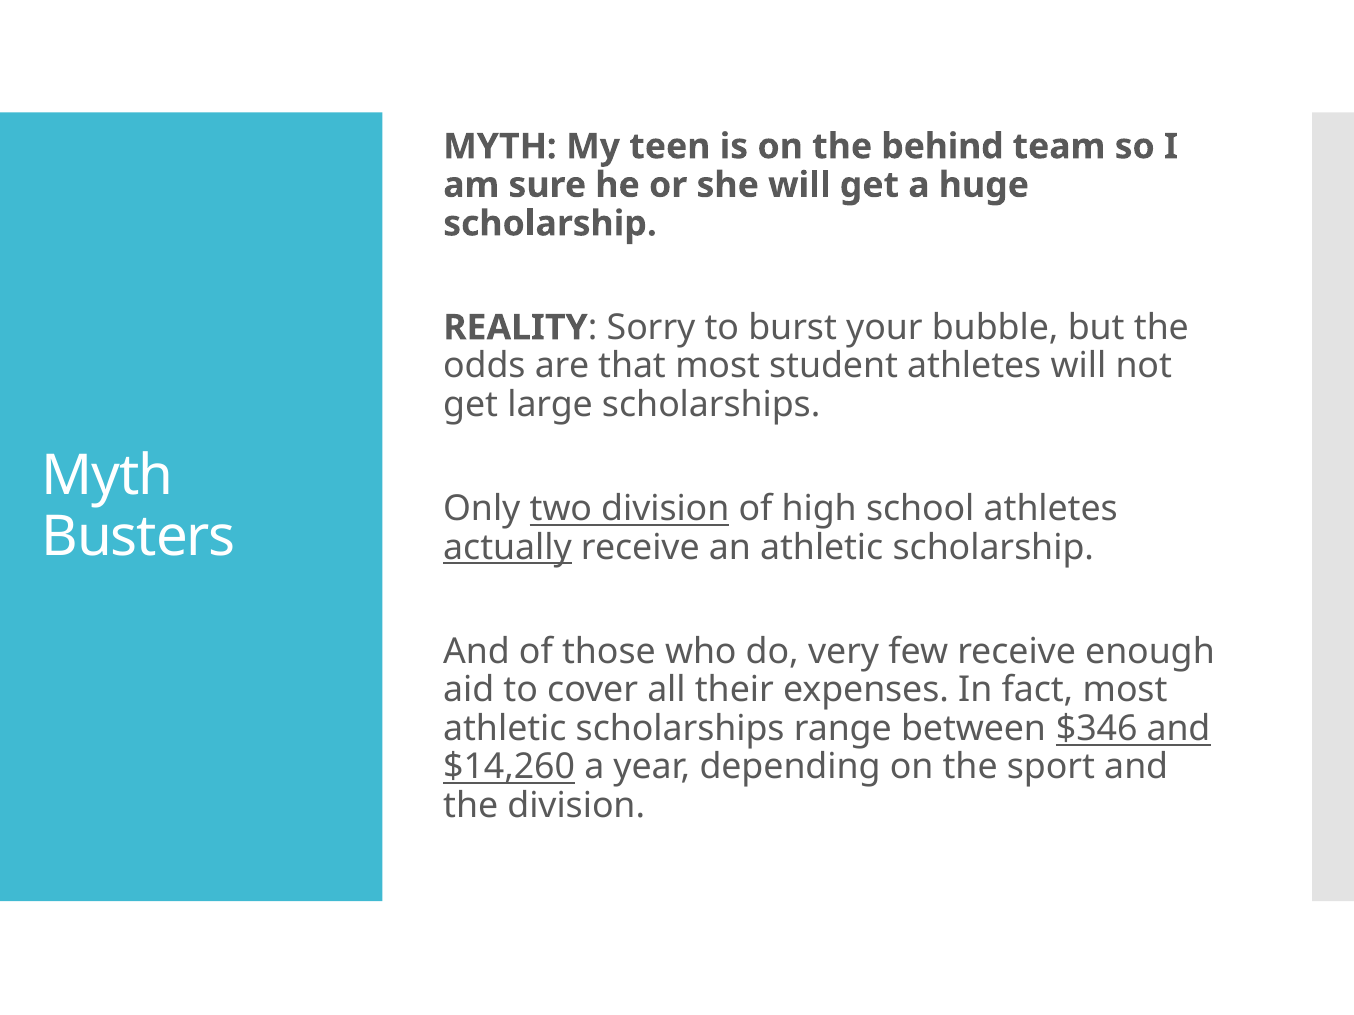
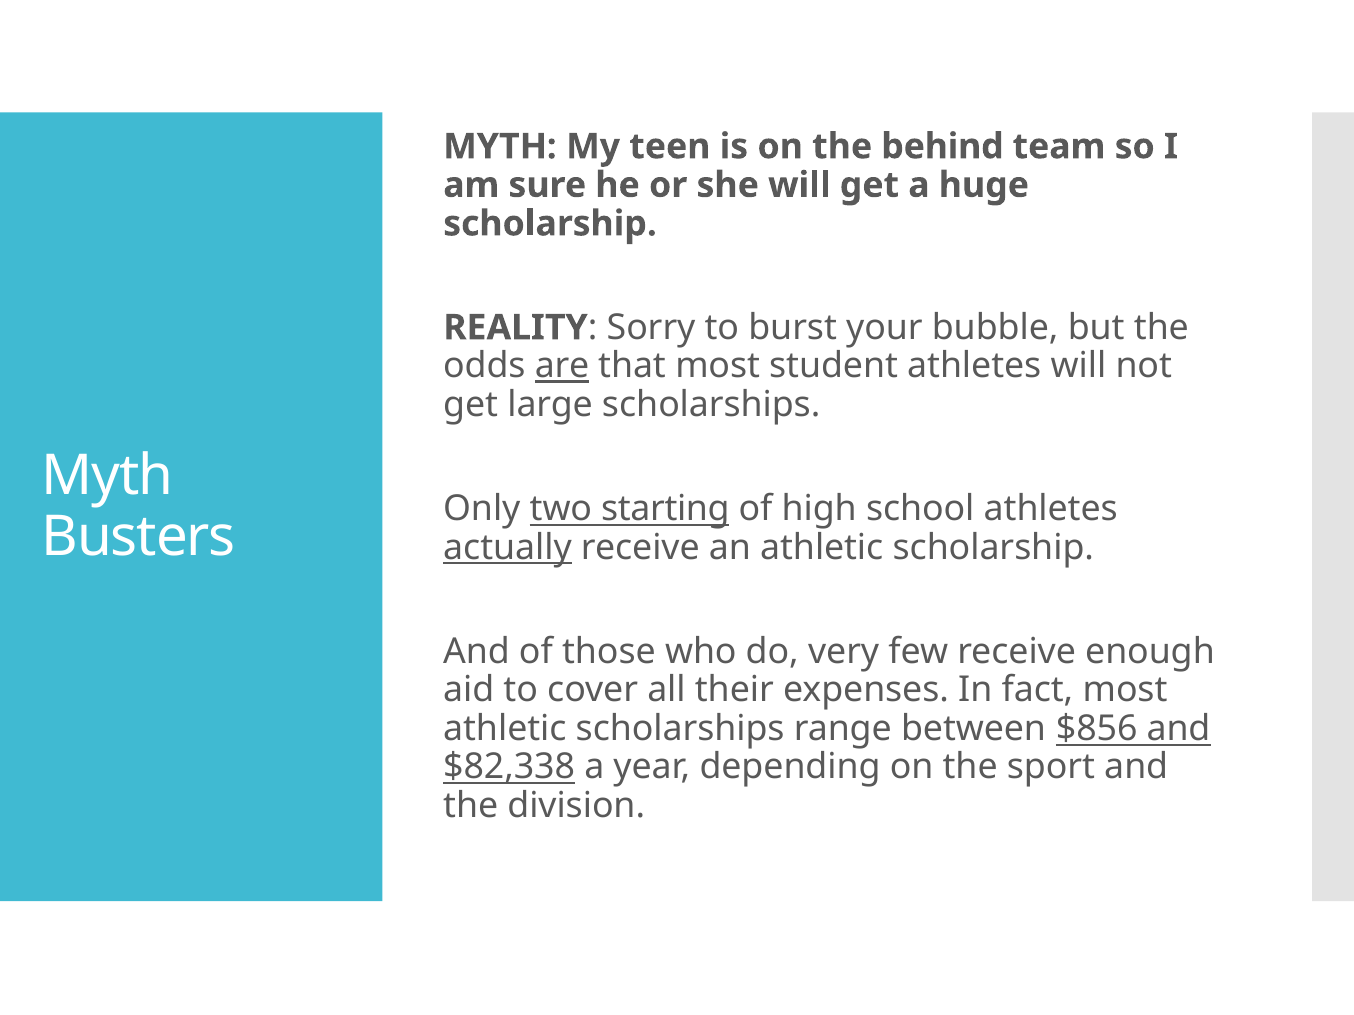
are underline: none -> present
two division: division -> starting
$346: $346 -> $856
$14,260: $14,260 -> $82,338
